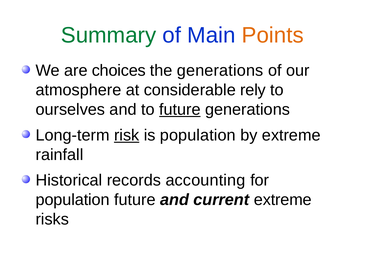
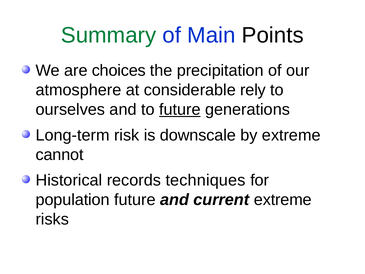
Points colour: orange -> black
the generations: generations -> precipitation
risk underline: present -> none
is population: population -> downscale
rainfall: rainfall -> cannot
accounting: accounting -> techniques
